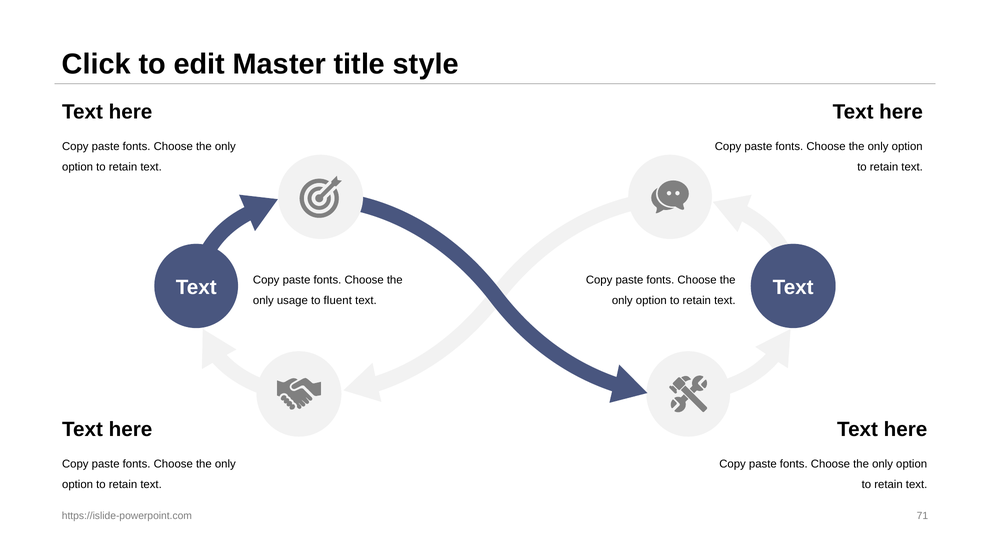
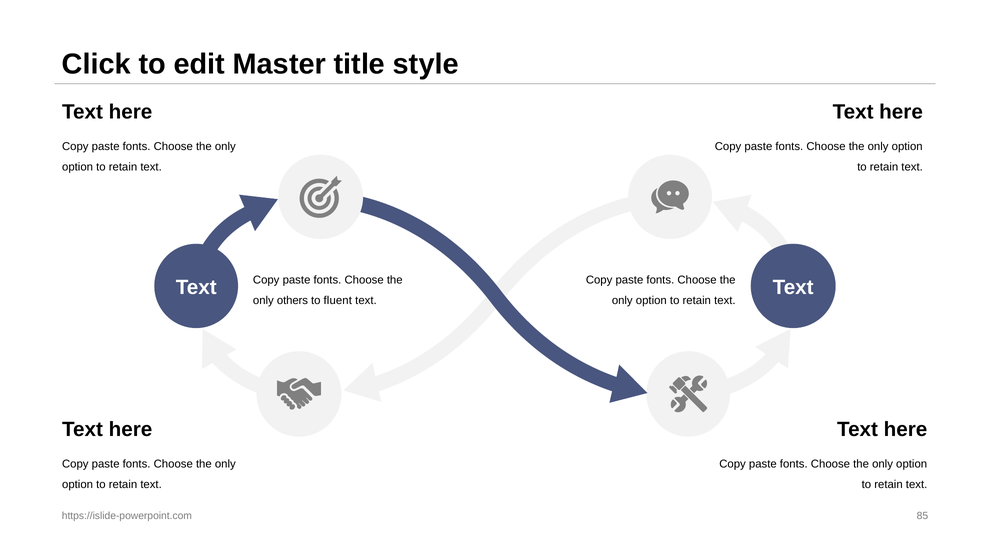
usage: usage -> others
71: 71 -> 85
